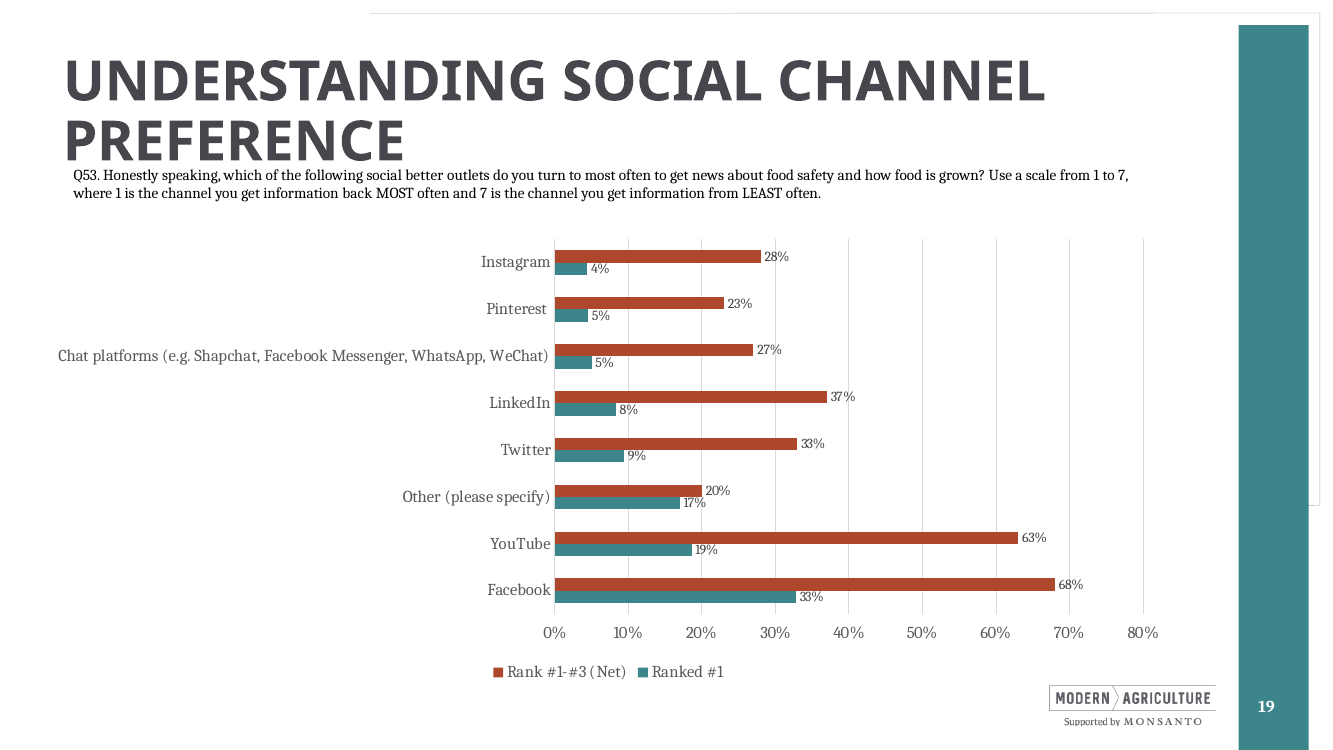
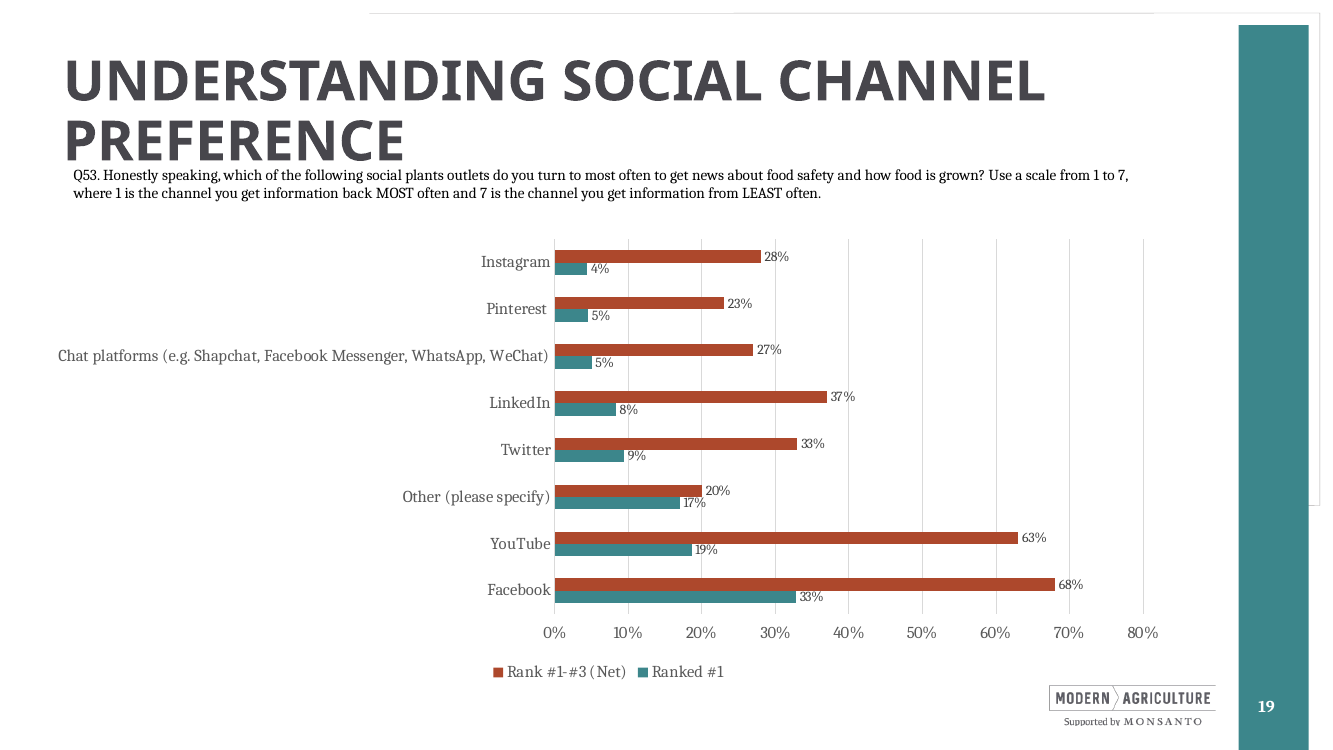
better: better -> plants
